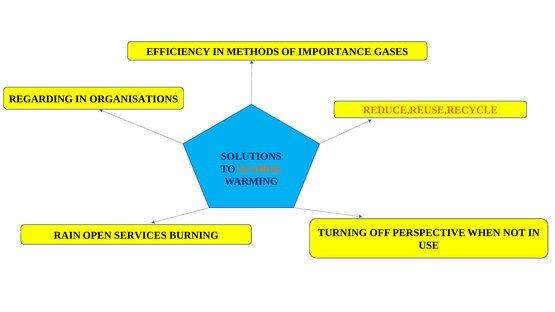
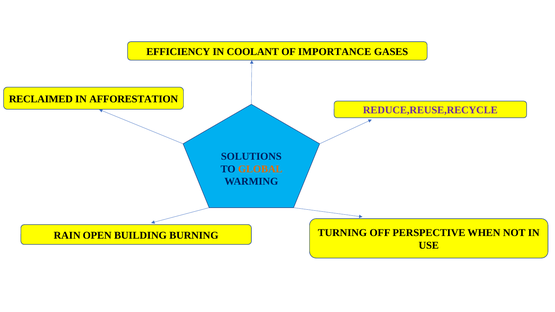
METHODS: METHODS -> COOLANT
REGARDING: REGARDING -> RECLAIMED
ORGANISATIONS: ORGANISATIONS -> AFFORESTATION
REDUCE,REUSE,RECYCLE colour: orange -> purple
SERVICES: SERVICES -> BUILDING
